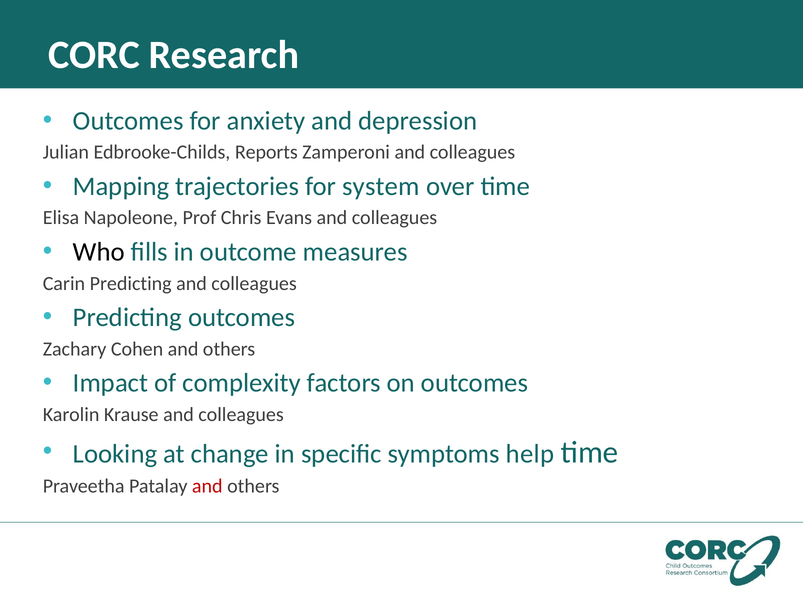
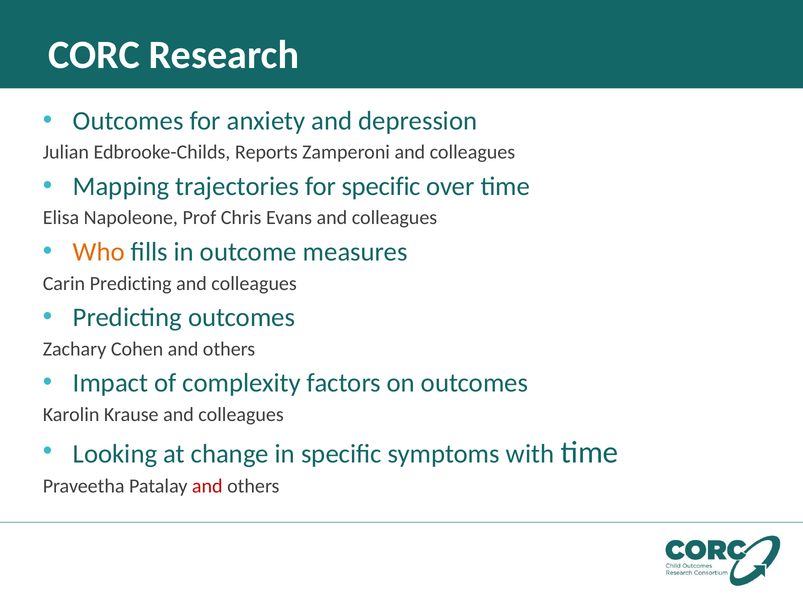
for system: system -> specific
Who colour: black -> orange
help: help -> with
